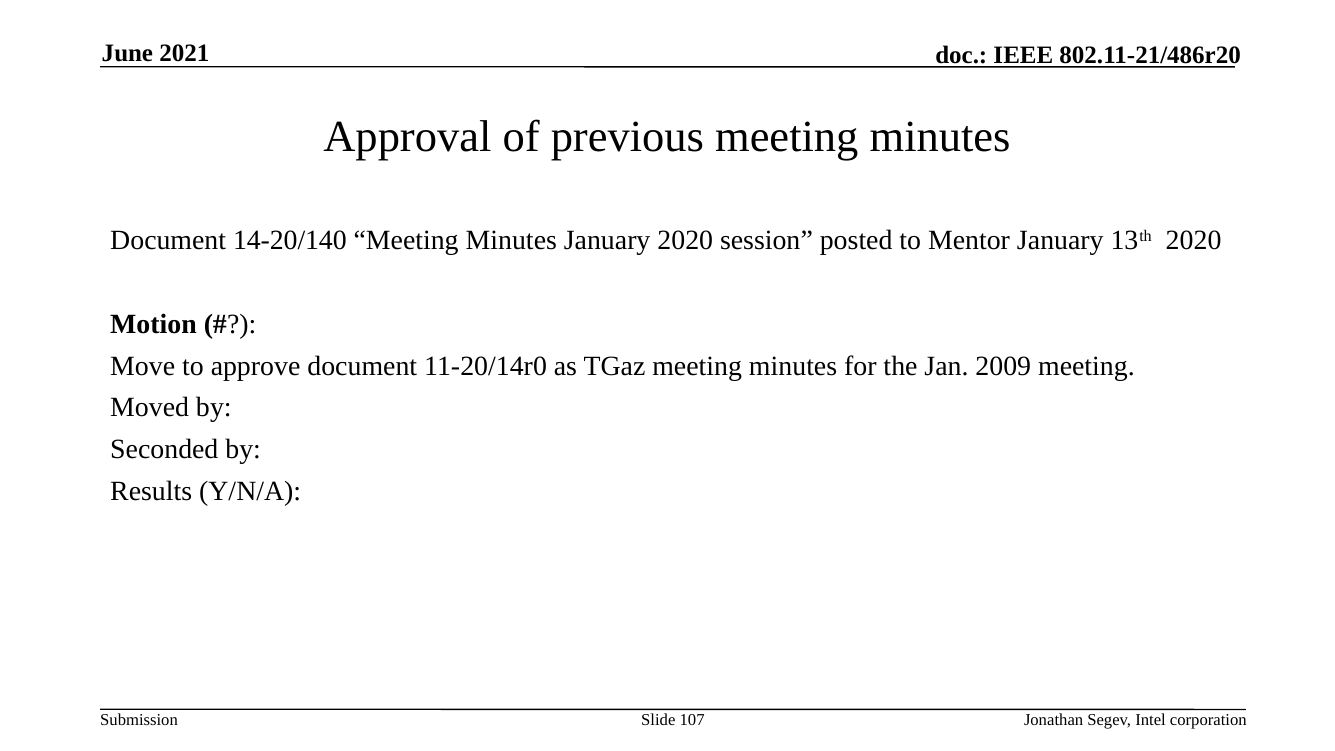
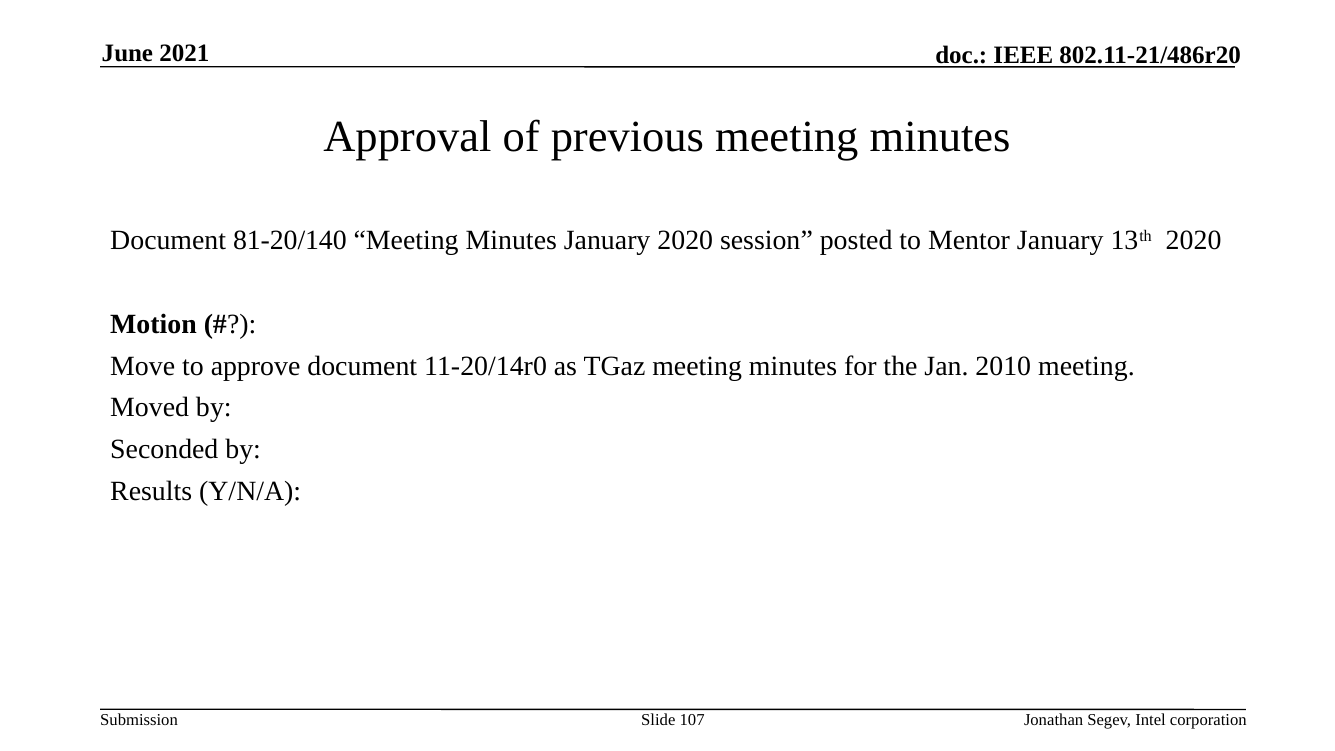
14-20/140: 14-20/140 -> 81-20/140
2009: 2009 -> 2010
